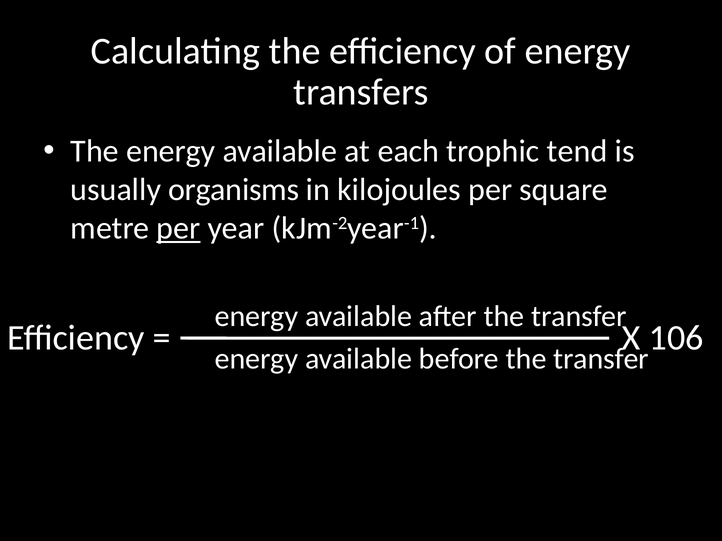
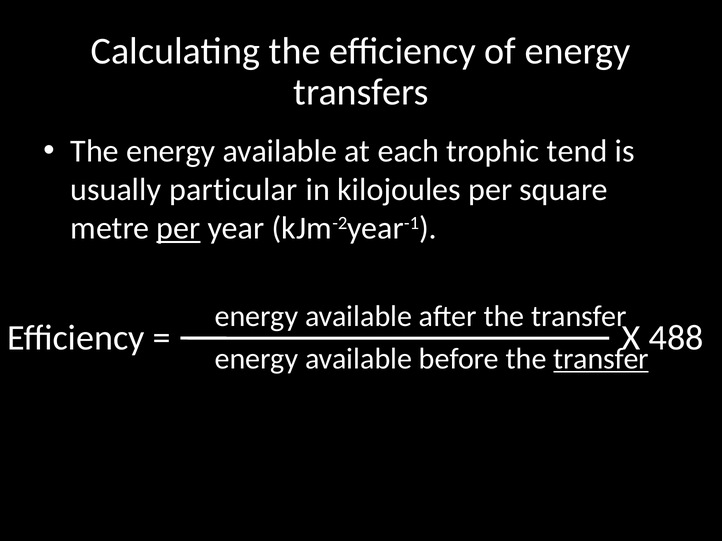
organisms: organisms -> particular
106: 106 -> 488
transfer at (601, 359) underline: none -> present
